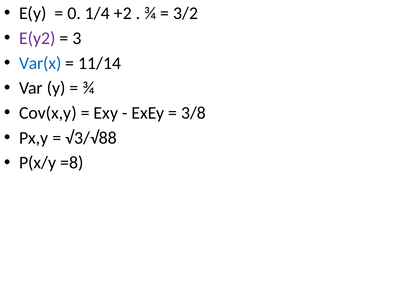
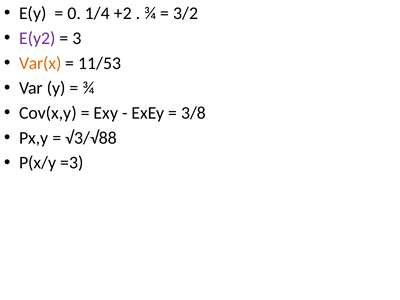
Var(x colour: blue -> orange
11/14: 11/14 -> 11/53
=8: =8 -> =3
